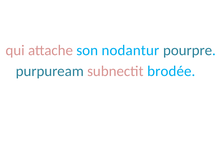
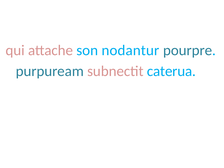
brodée: brodée -> caterua
